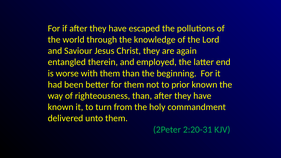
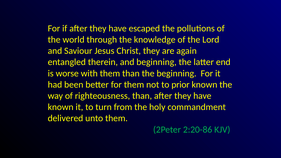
and employed: employed -> beginning
2:20-31: 2:20-31 -> 2:20-86
